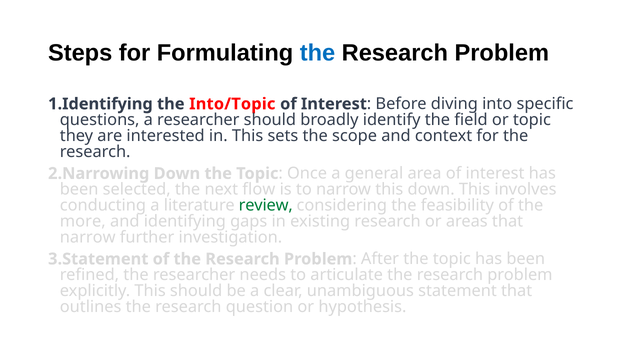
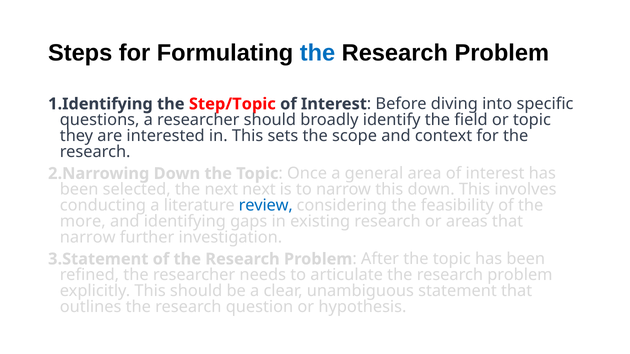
Into/Topic: Into/Topic -> Step/Topic
next flow: flow -> next
review colour: green -> blue
